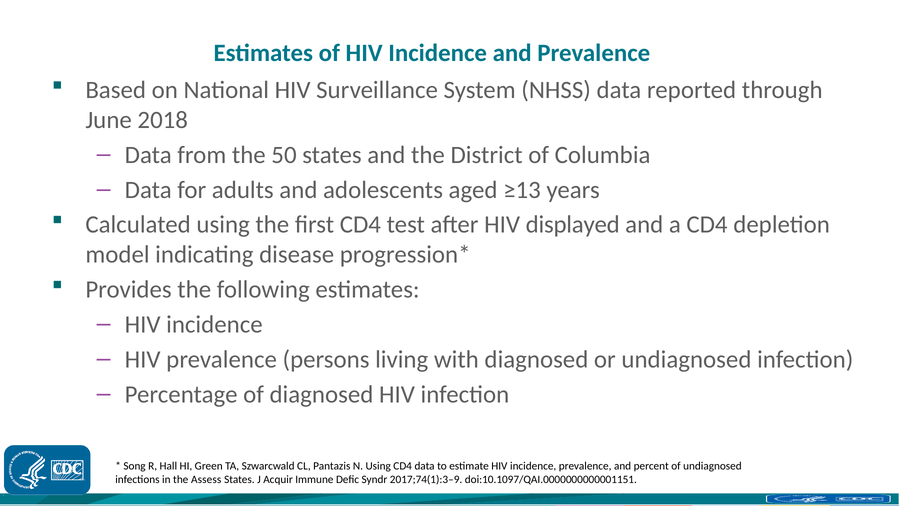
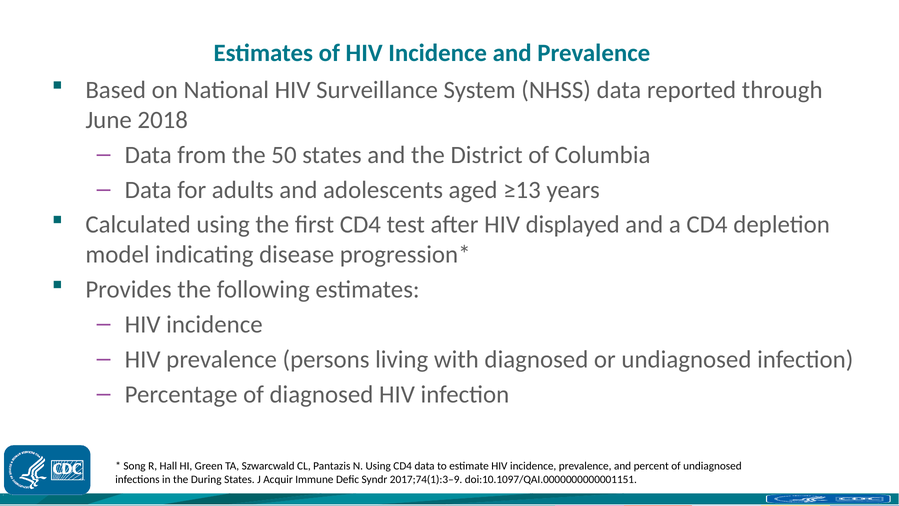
Assess: Assess -> During
